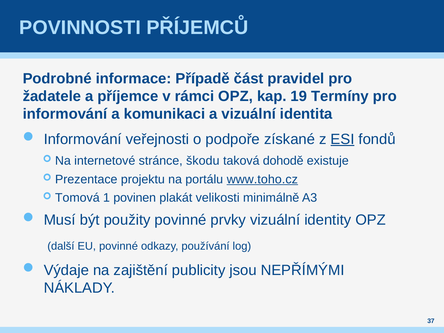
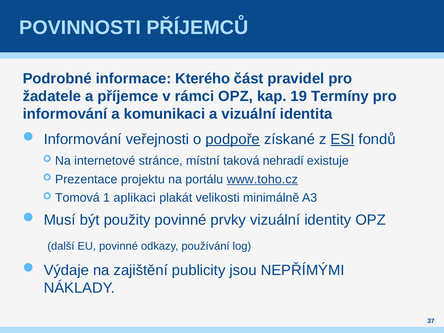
Případě: Případě -> Kterého
podpoře underline: none -> present
škodu: škodu -> místní
dohodě: dohodě -> nehradí
povinen: povinen -> aplikaci
